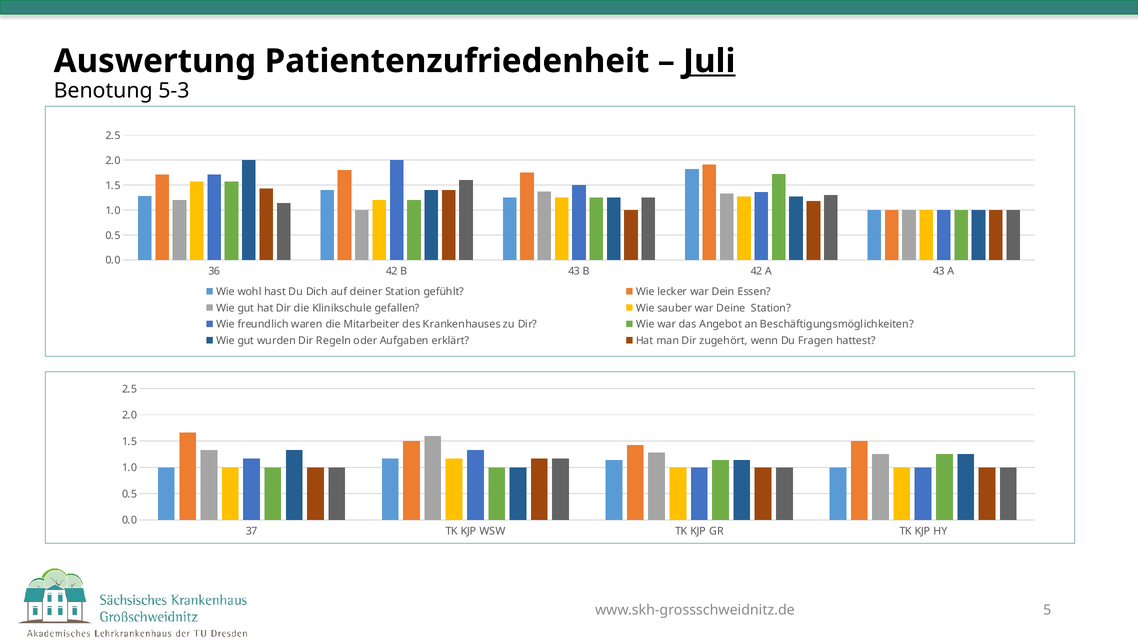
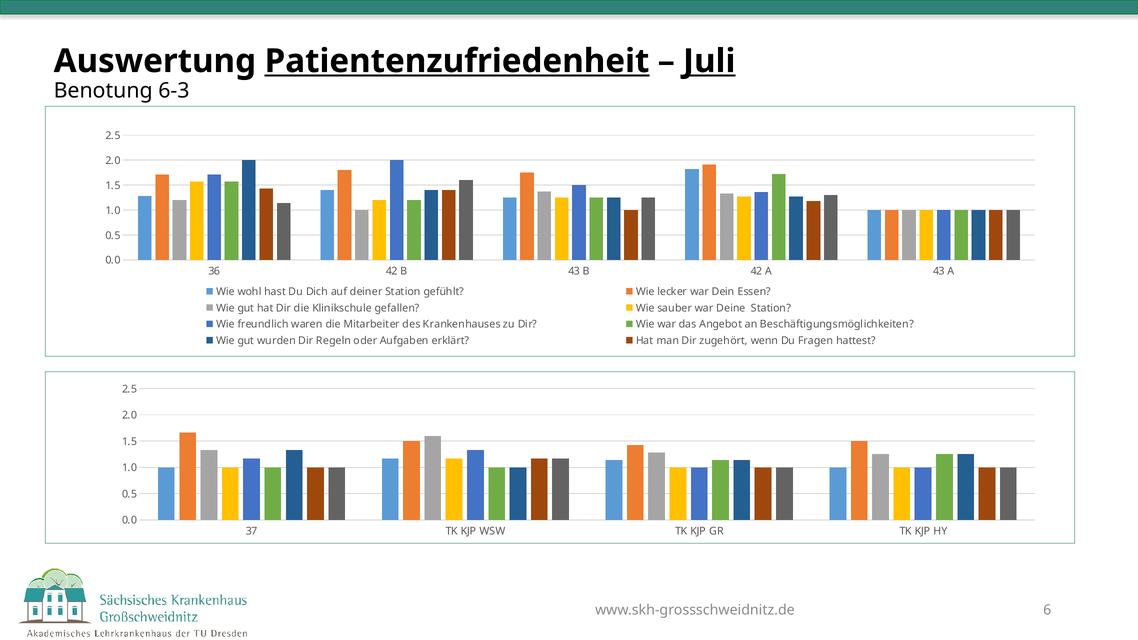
Patientenzufriedenheit underline: none -> present
5-3: 5-3 -> 6-3
5: 5 -> 6
